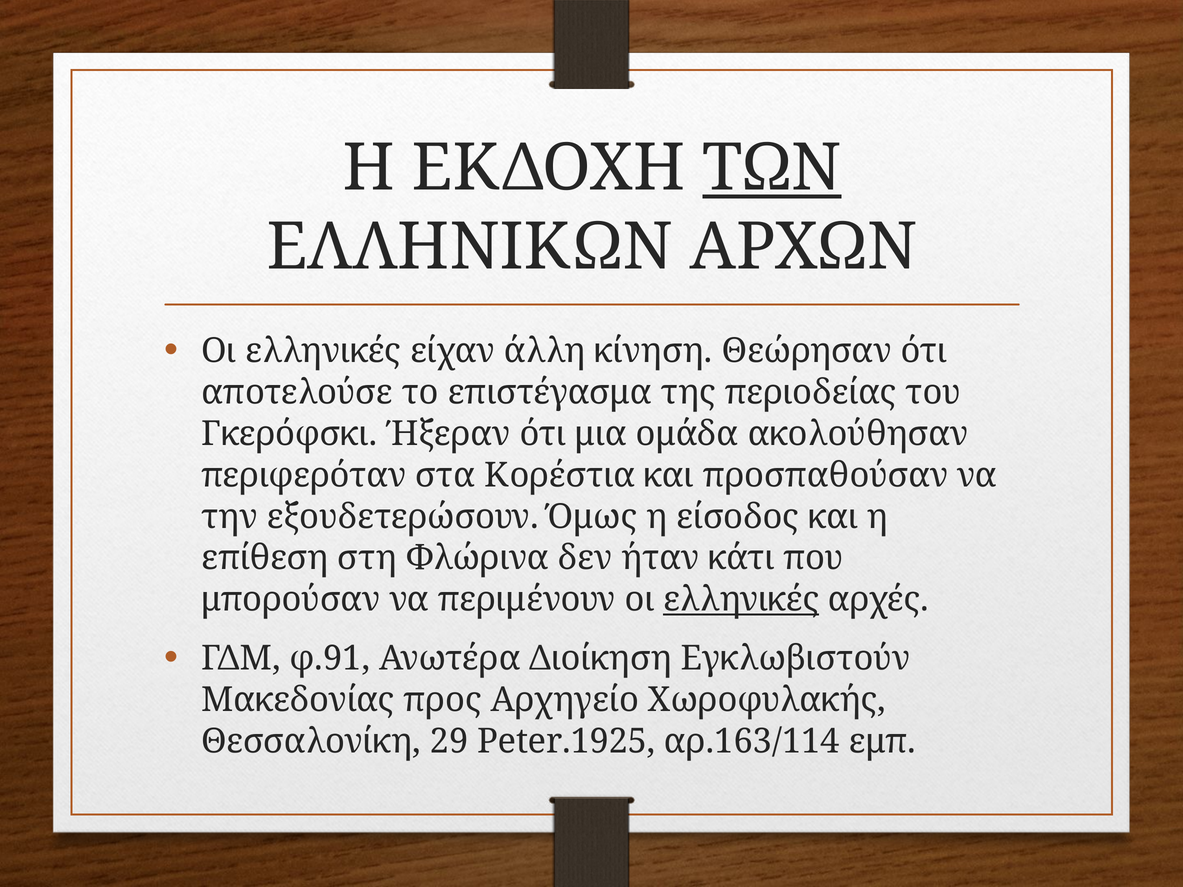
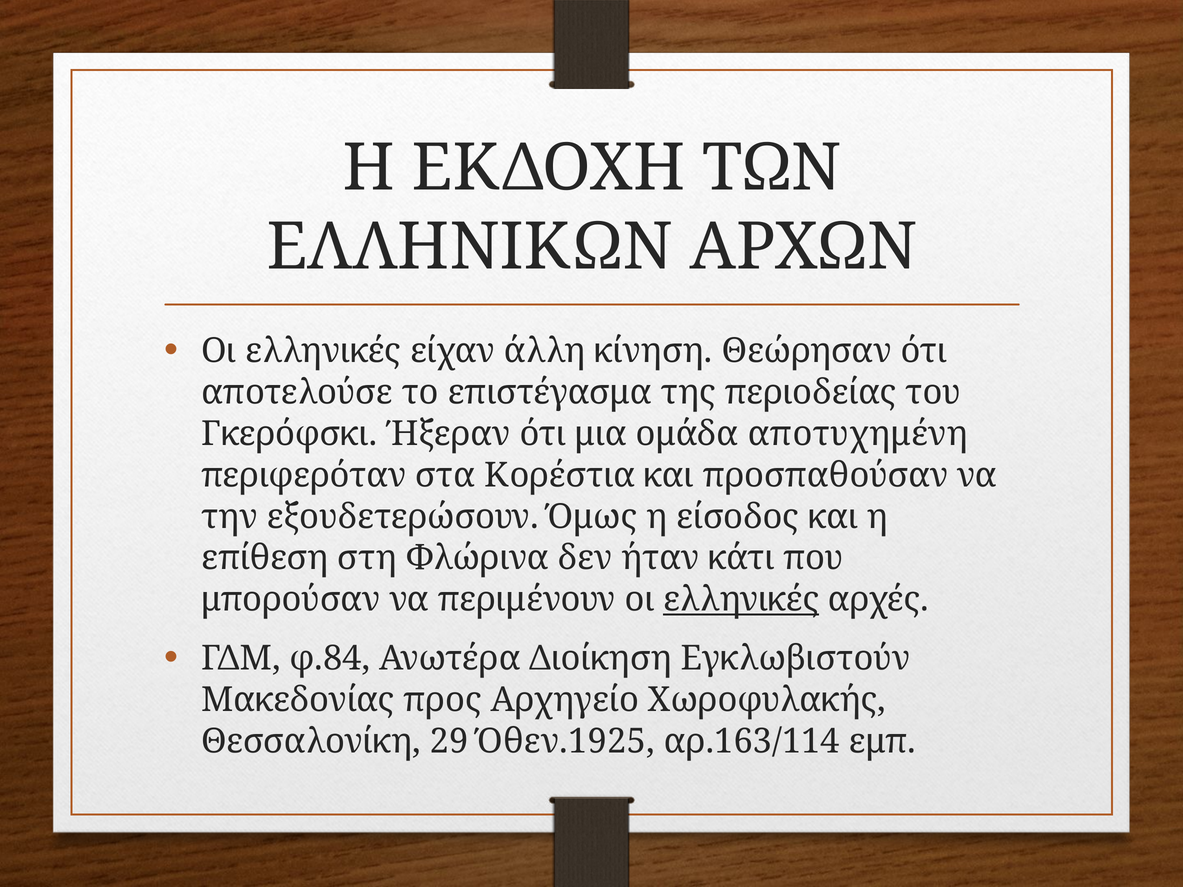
ΤΩΝ underline: present -> none
ακολούθησαν: ακολούθησαν -> αποτυχημένη
φ.91: φ.91 -> φ.84
Peter.1925: Peter.1925 -> Όθεν.1925
